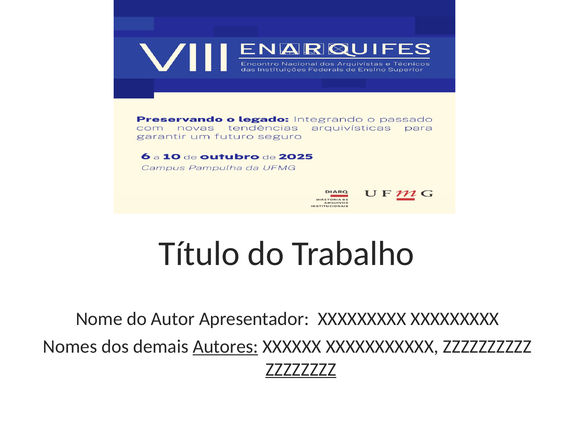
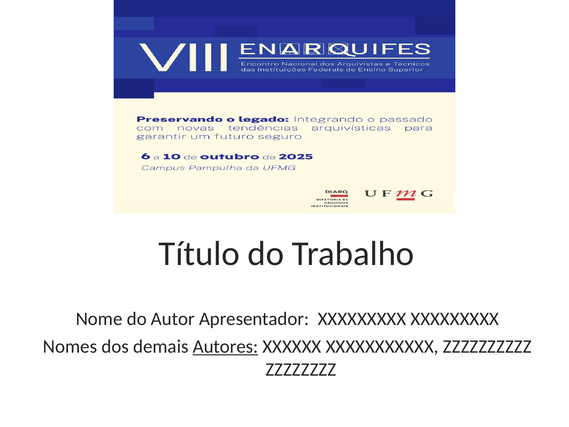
ZZZZZZZZ underline: present -> none
